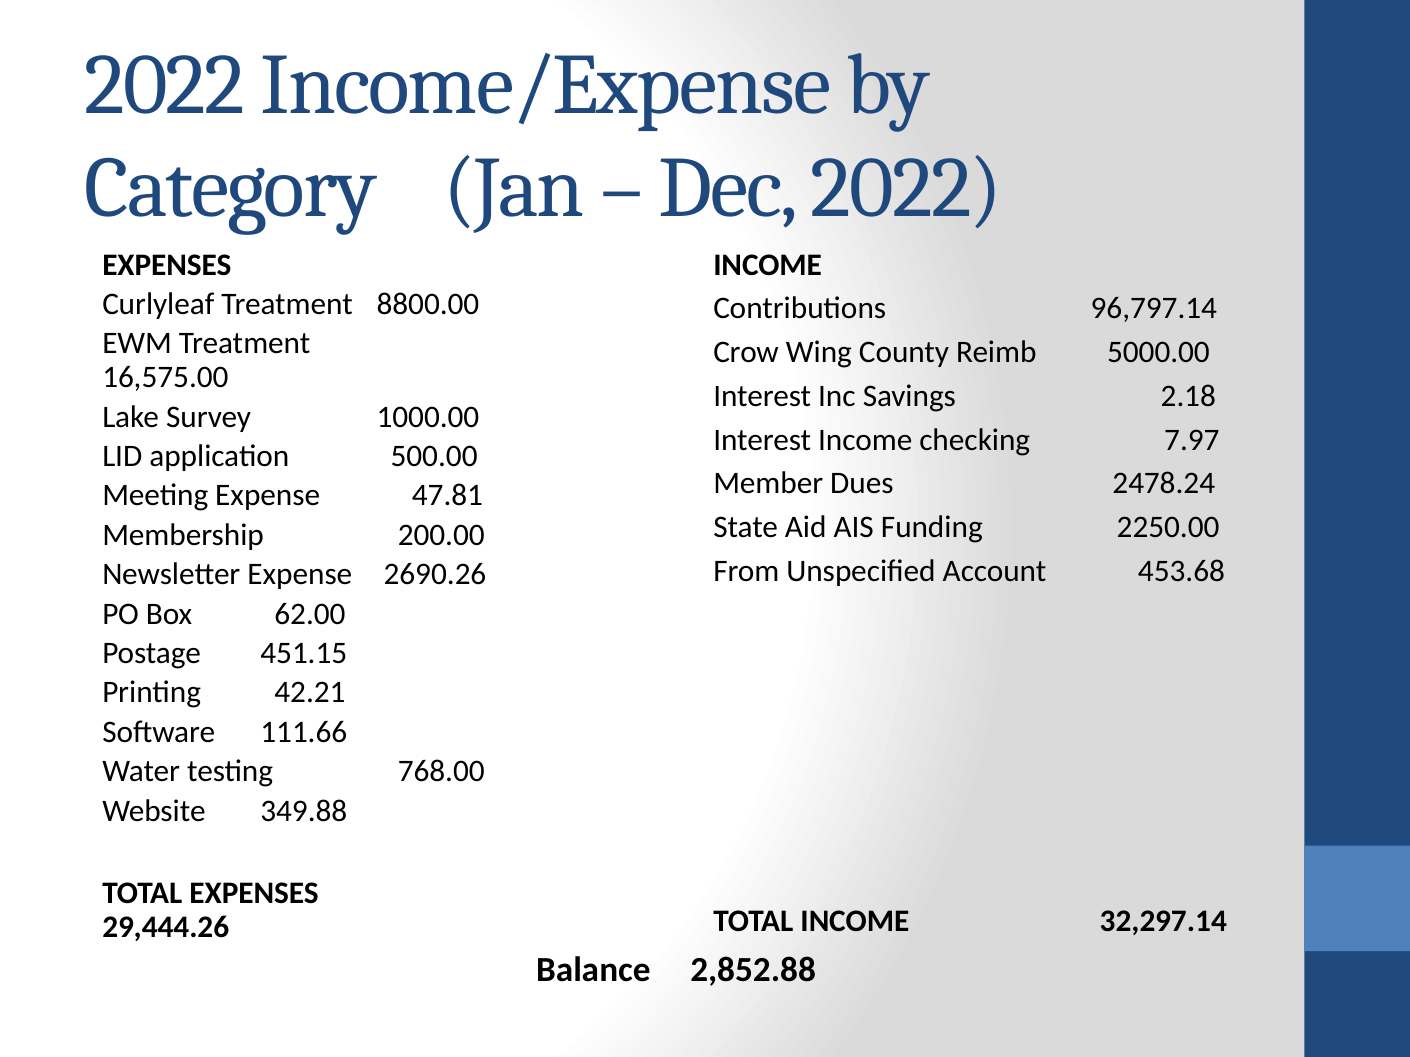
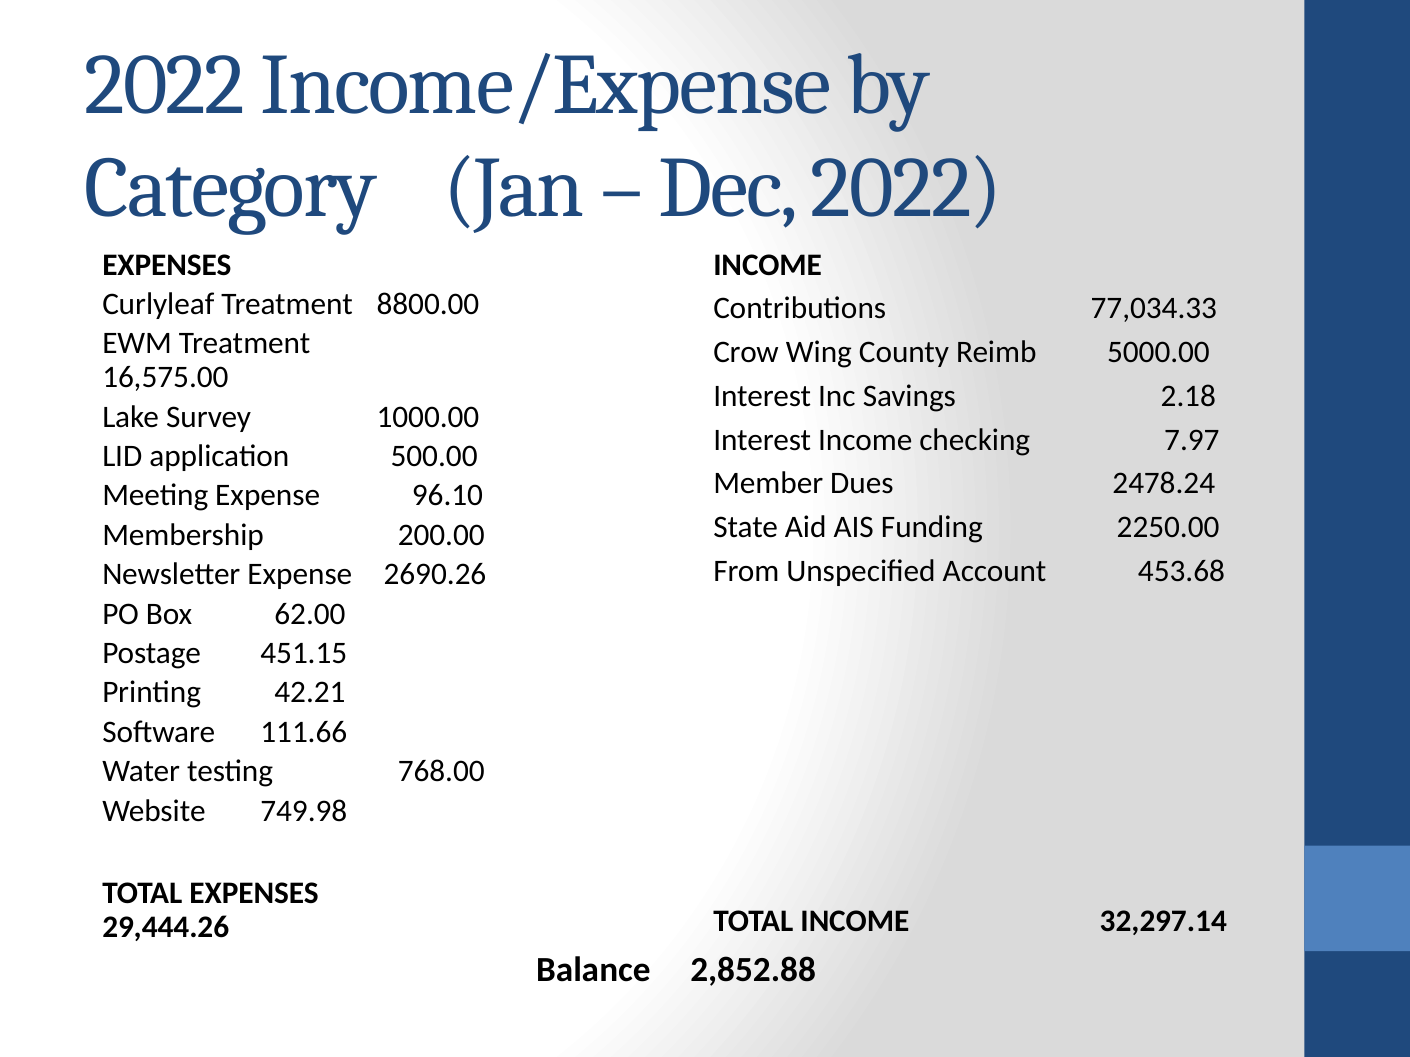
96,797.14: 96,797.14 -> 77,034.33
47.81: 47.81 -> 96.10
349.88: 349.88 -> 749.98
